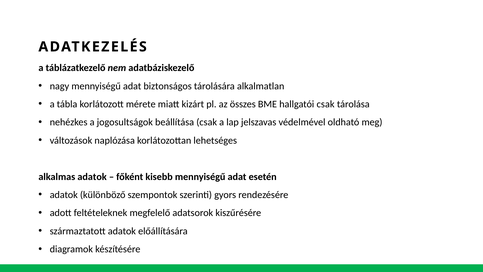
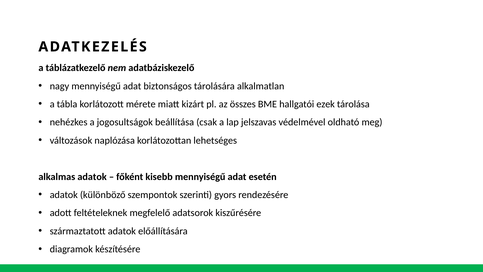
hallgatói csak: csak -> ezek
